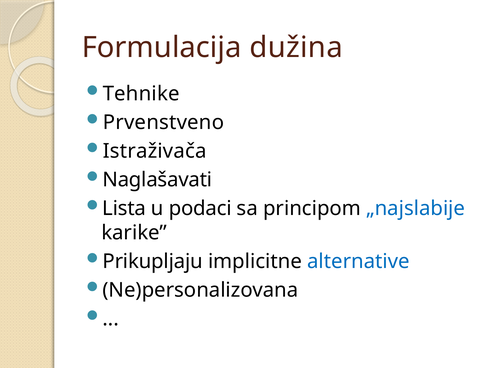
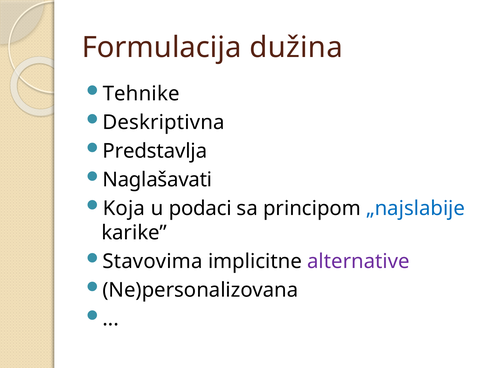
Prvenstveno: Prvenstveno -> Deskriptivna
Istraživača: Istraživača -> Predstavlja
Lista: Lista -> Koja
Prikupljaju: Prikupljaju -> Stavovima
alternative colour: blue -> purple
